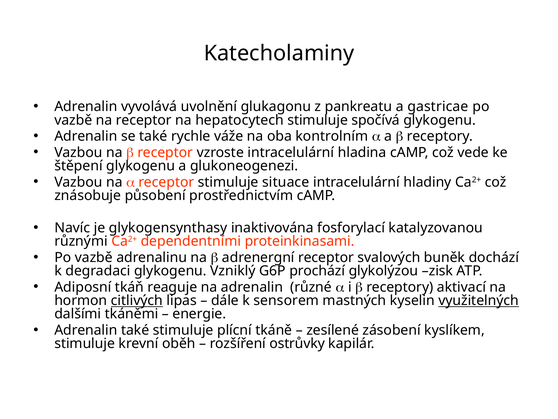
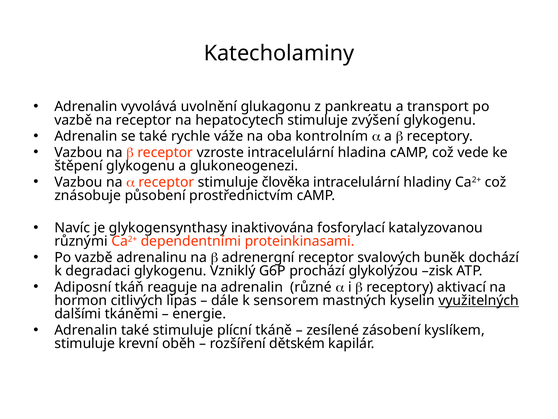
gastricae: gastricae -> transport
spočívá: spočívá -> zvýšení
situace: situace -> člověka
citlivých underline: present -> none
ostrůvky: ostrůvky -> dětském
